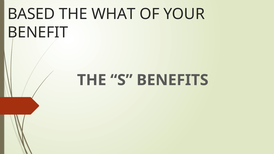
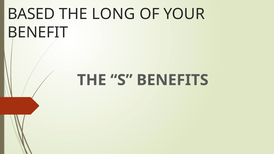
WHAT: WHAT -> LONG
